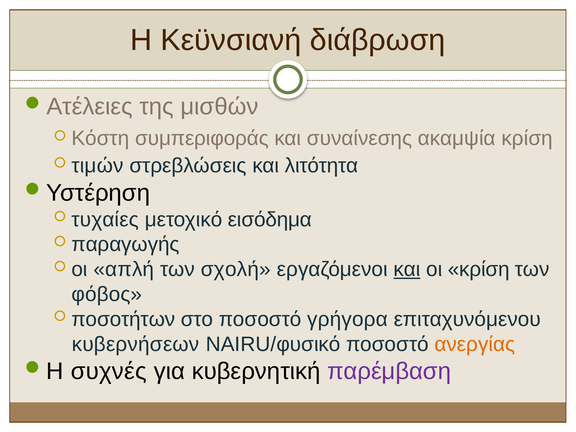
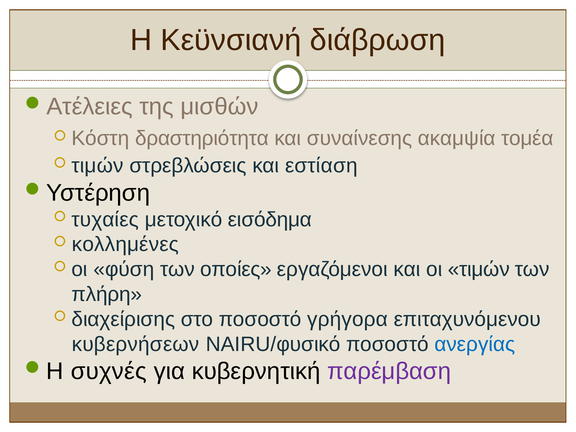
συμπεριφοράς: συμπεριφοράς -> δραστηριότητα
ακαμψία κρίση: κρίση -> τομέα
λιτότητα: λιτότητα -> εστίαση
παραγωγής: παραγωγής -> κολλημένες
απλή: απλή -> φύση
σχολή: σχολή -> οποίες
και at (407, 269) underline: present -> none
οι κρίση: κρίση -> τιμών
φόβος: φόβος -> πλήρη
ποσοτήτων: ποσοτήτων -> διαχείρισης
ανεργίας colour: orange -> blue
